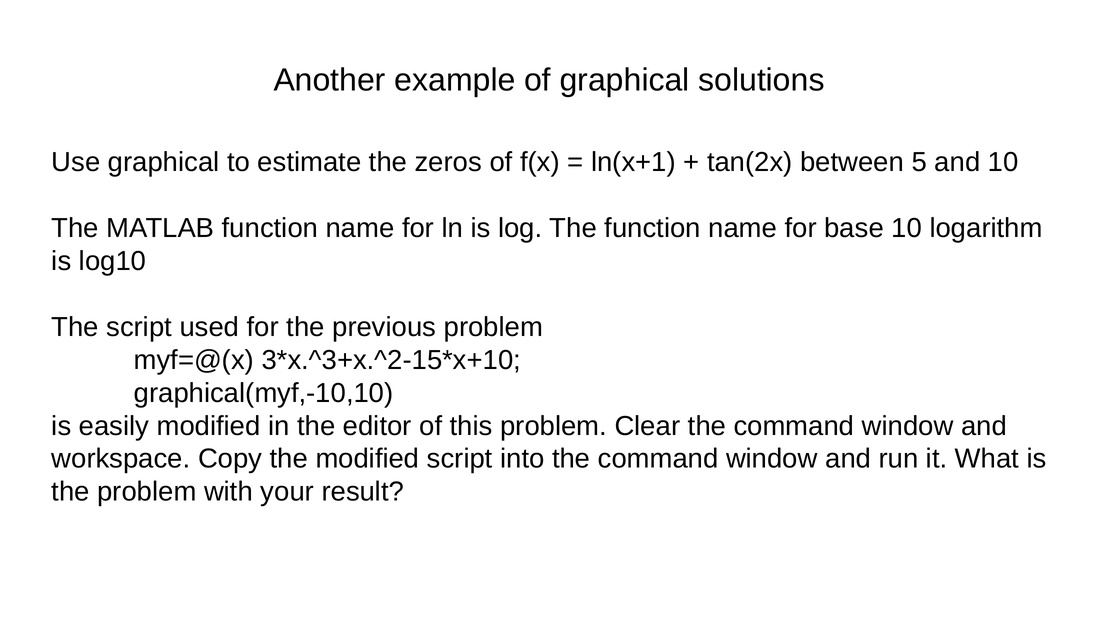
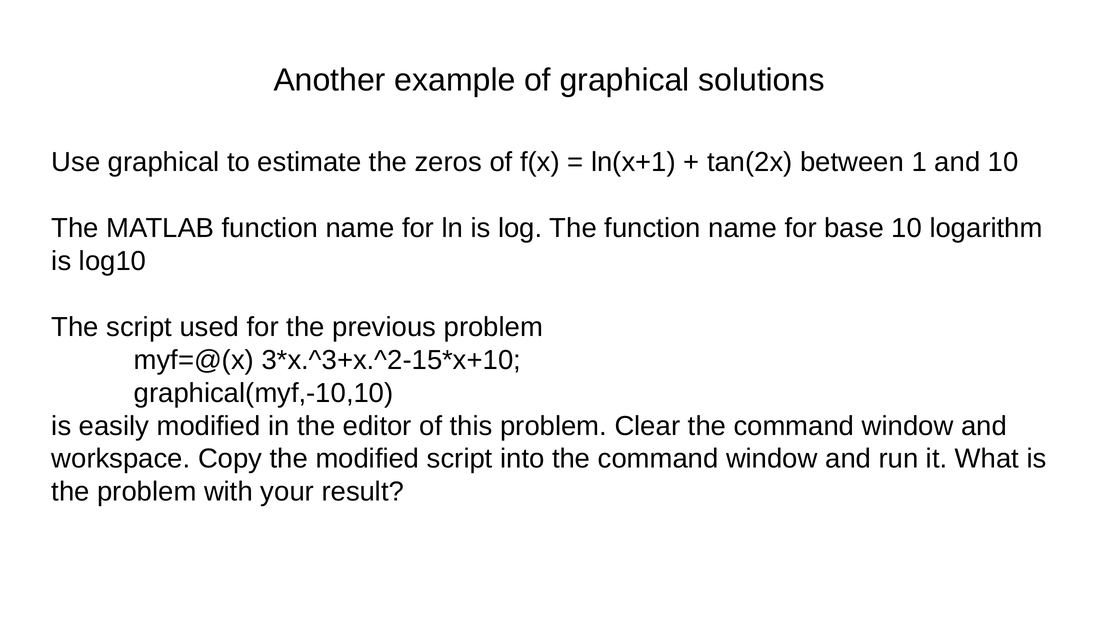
5: 5 -> 1
